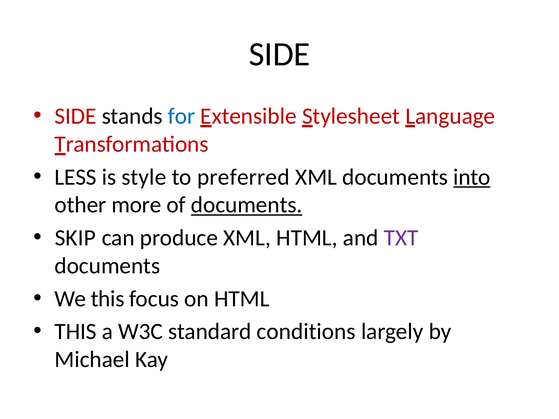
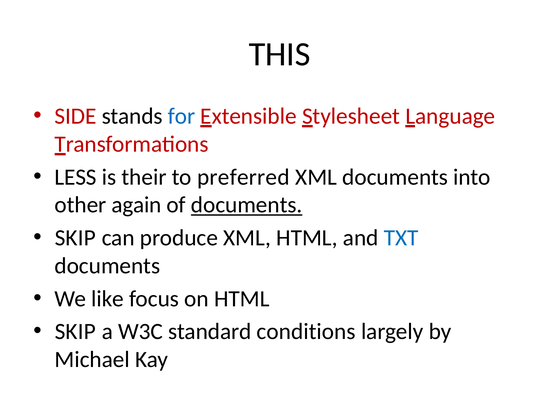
SIDE at (280, 54): SIDE -> THIS
style: style -> their
into underline: present -> none
more: more -> again
TXT colour: purple -> blue
We this: this -> like
THIS at (76, 332): THIS -> SKIP
